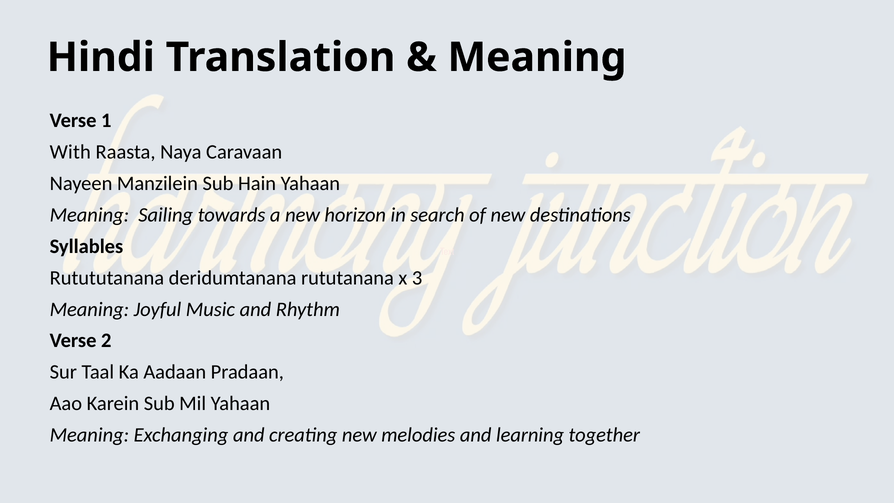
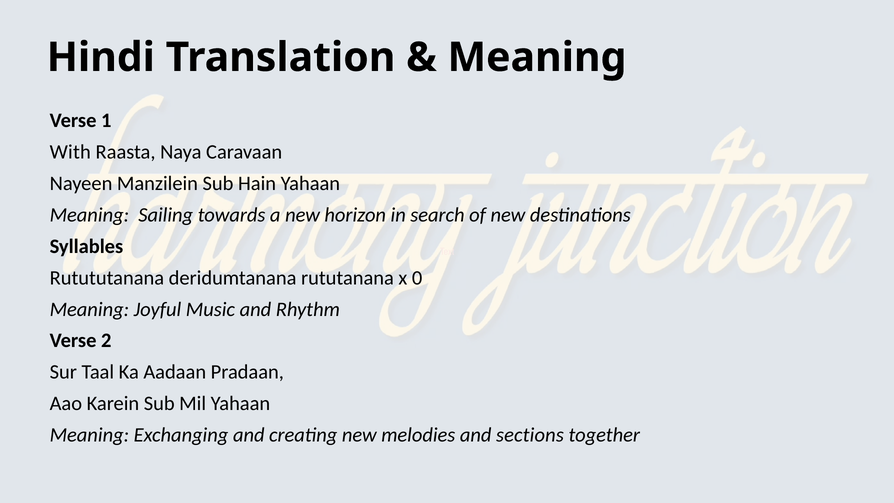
3: 3 -> 0
learning: learning -> sections
